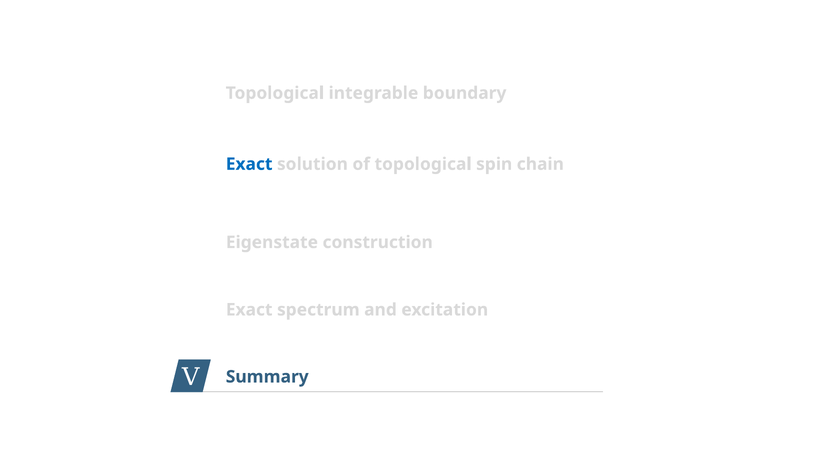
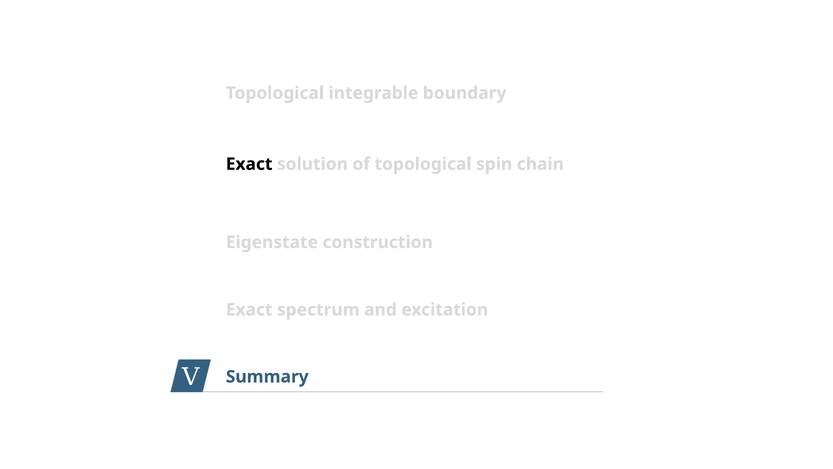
Exact at (249, 164) colour: blue -> black
